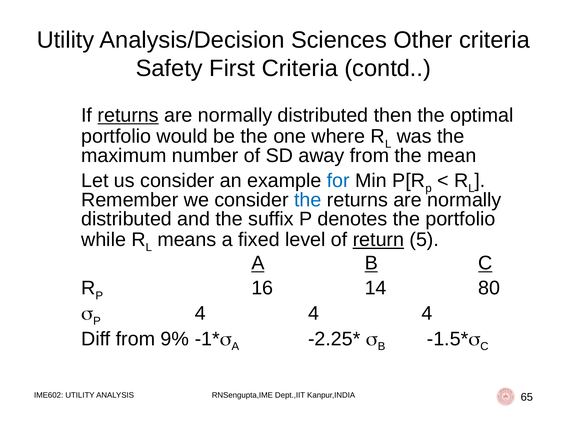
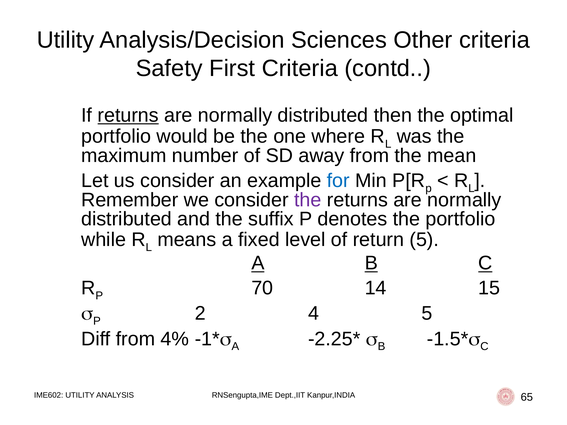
the at (308, 200) colour: blue -> purple
return underline: present -> none
16: 16 -> 70
80: 80 -> 15
P 4: 4 -> 2
4 at (427, 314): 4 -> 5
9%: 9% -> 4%
